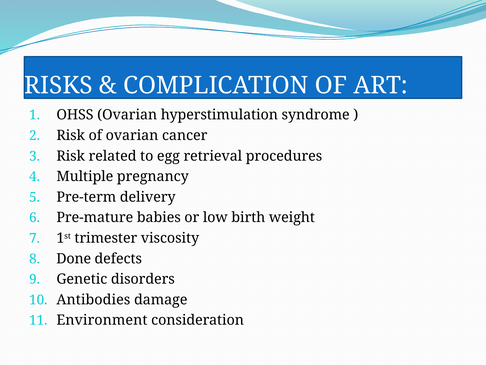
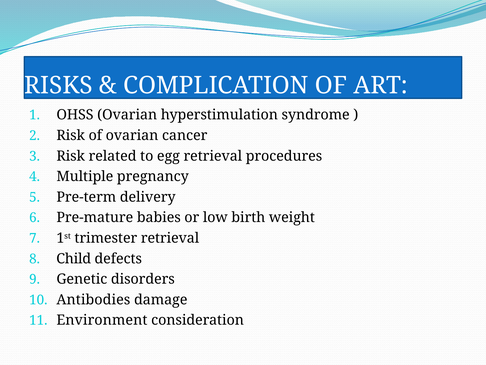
trimester viscosity: viscosity -> retrieval
Done: Done -> Child
